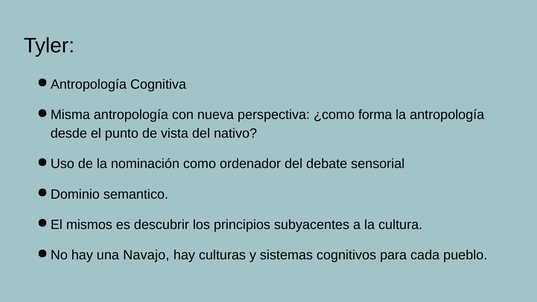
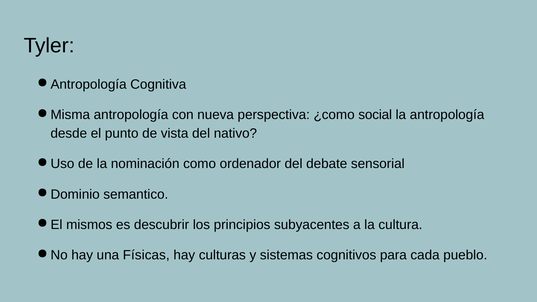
forma: forma -> social
Navajo: Navajo -> Físicas
